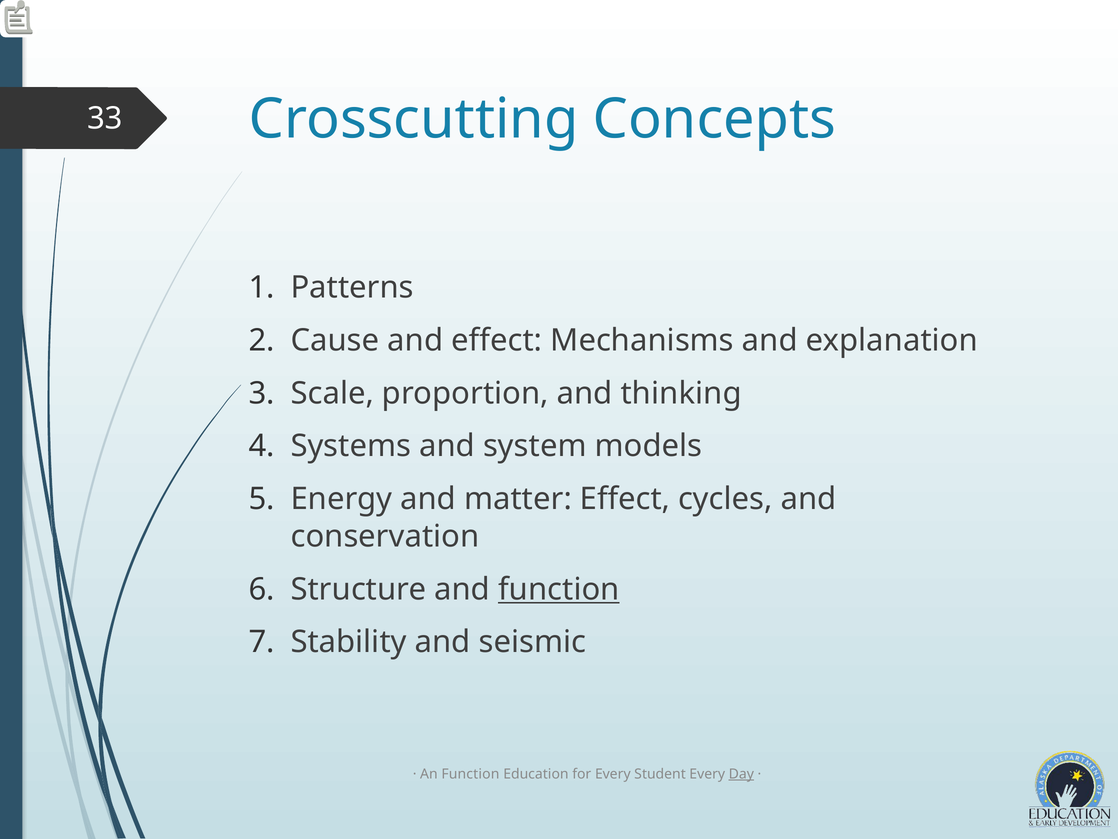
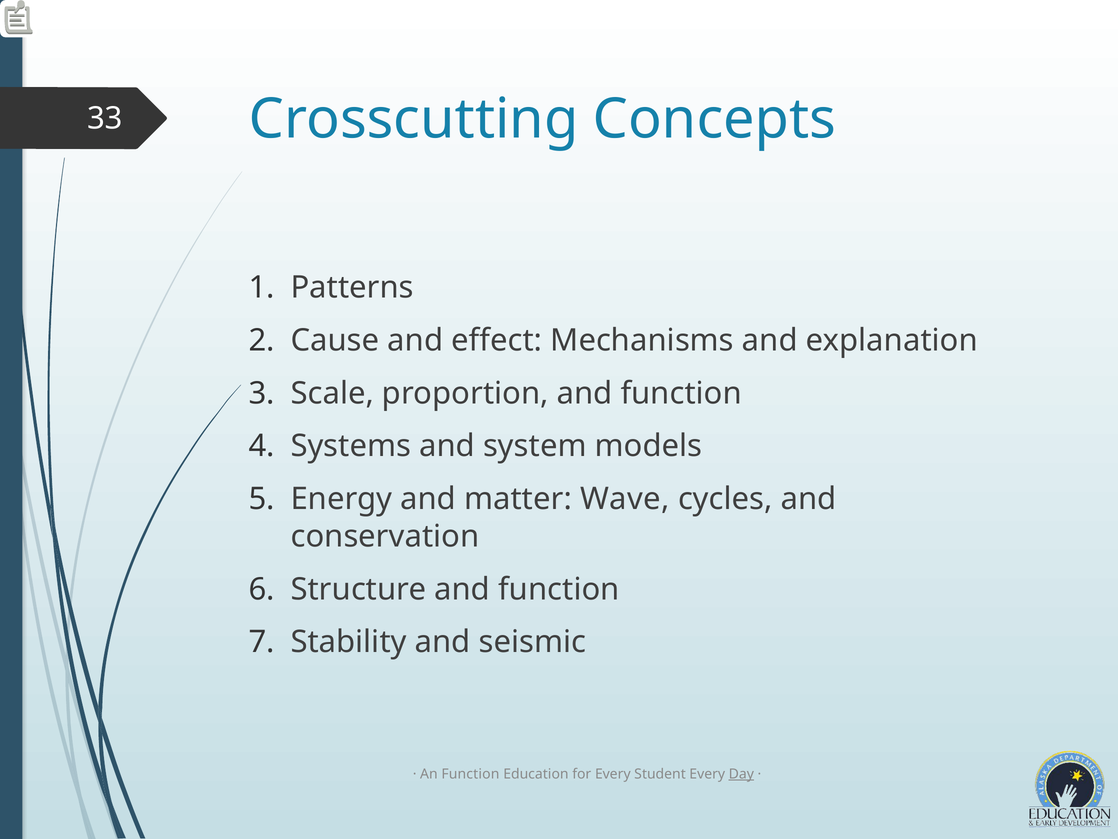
proportion and thinking: thinking -> function
matter Effect: Effect -> Wave
function at (559, 589) underline: present -> none
